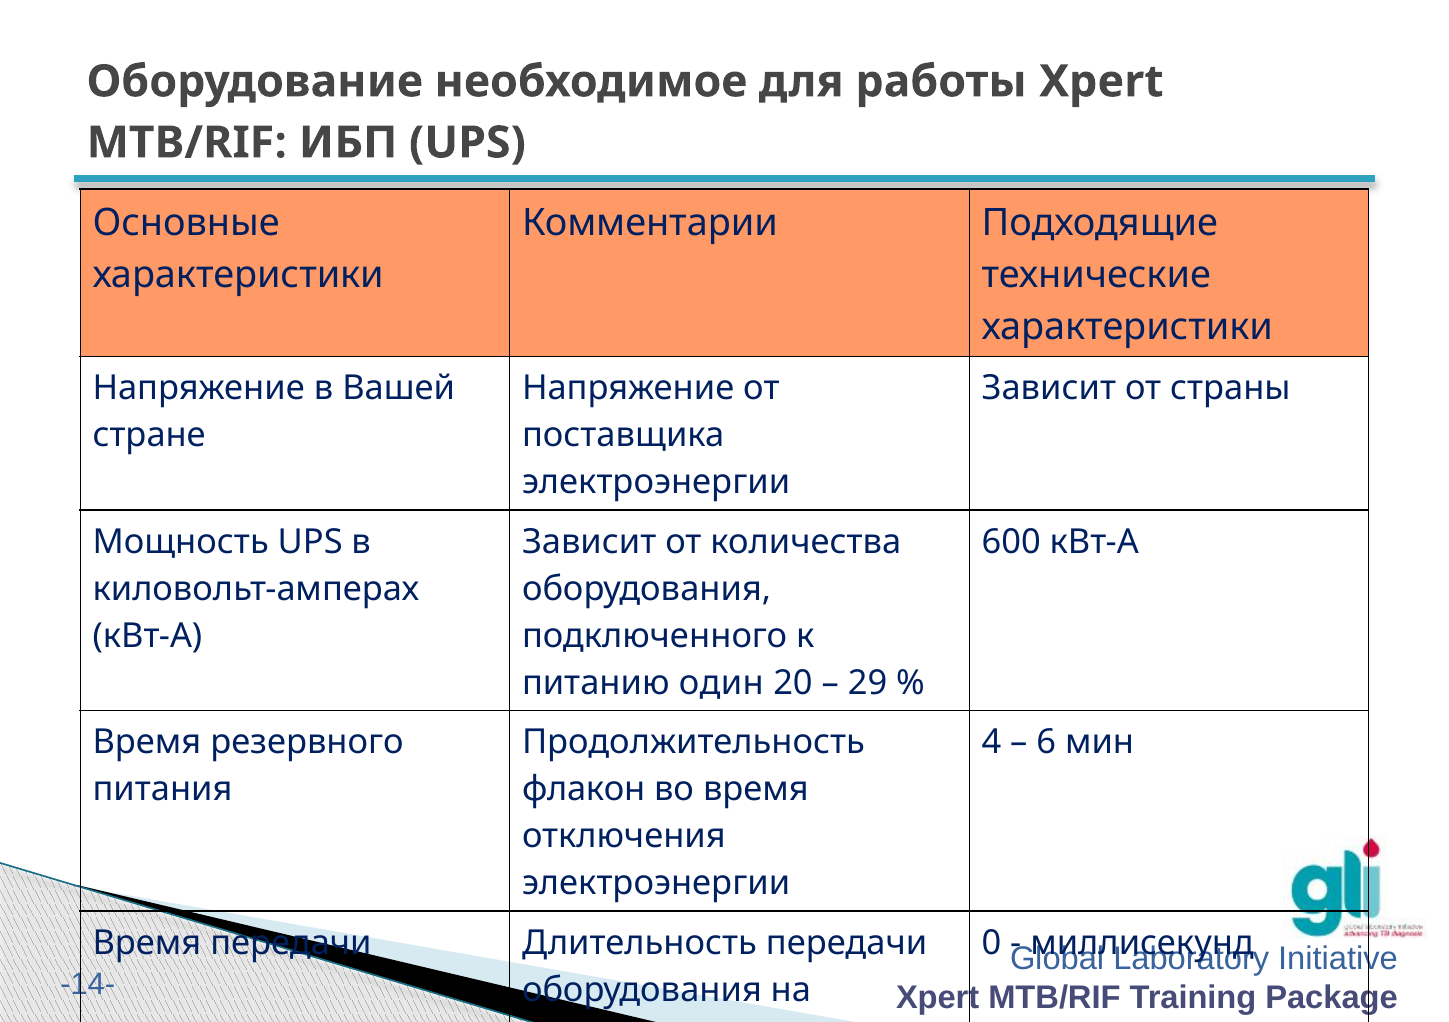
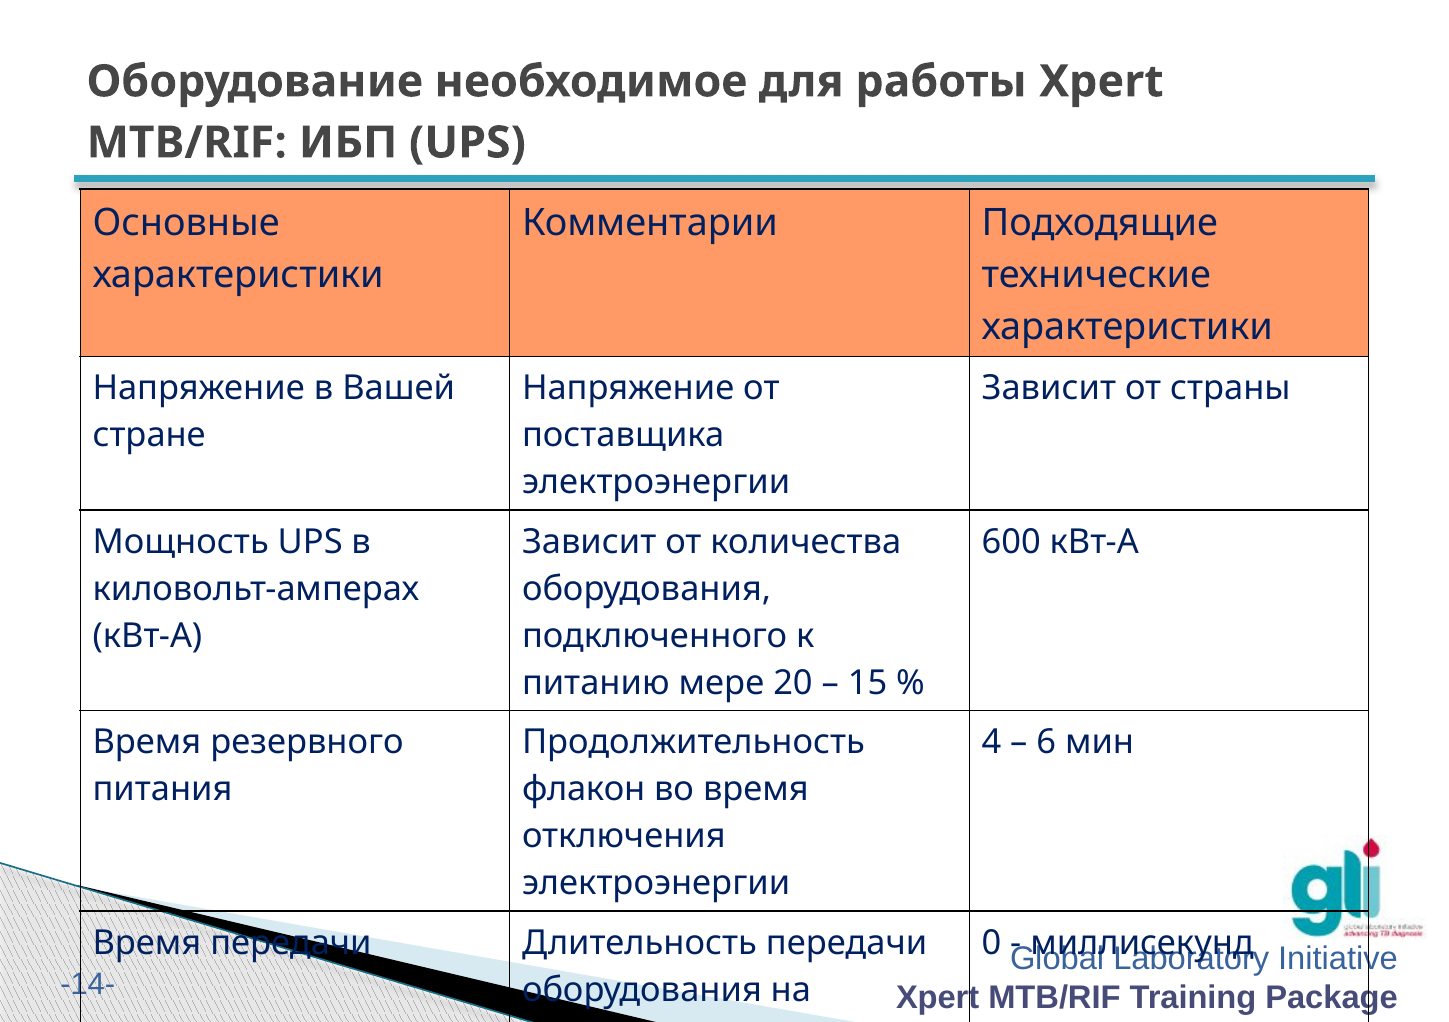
один: один -> мере
29: 29 -> 15
